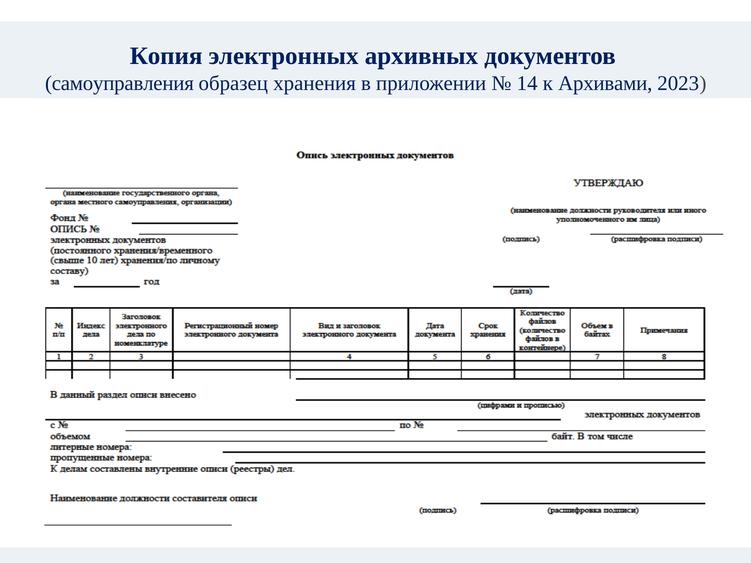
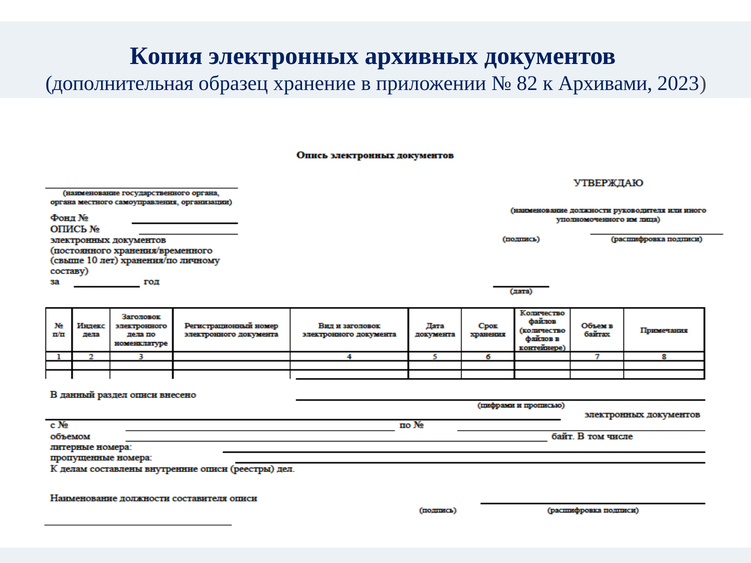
самоуправления: самоуправления -> дополнительная
хранения: хранения -> хранение
14: 14 -> 82
